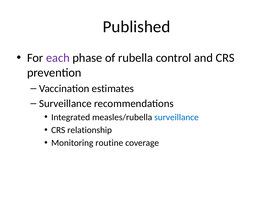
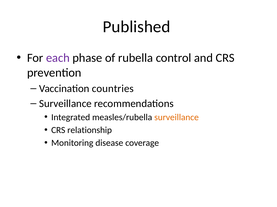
estimates: estimates -> countries
surveillance at (177, 118) colour: blue -> orange
routine: routine -> disease
